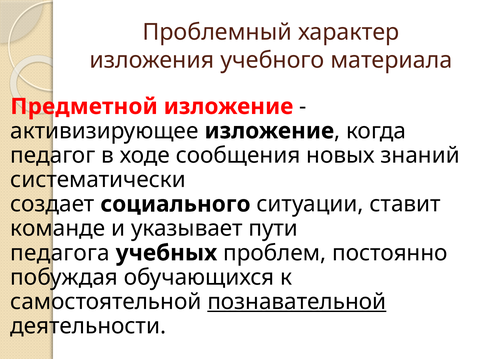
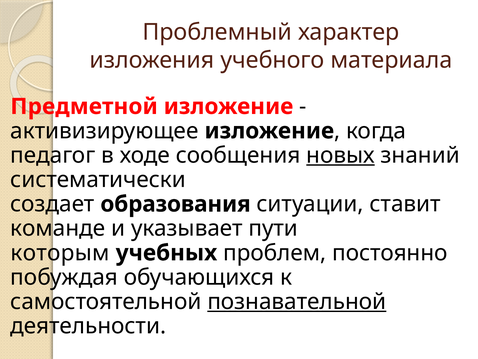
новых underline: none -> present
социального: социального -> образования
педагога: педагога -> которым
